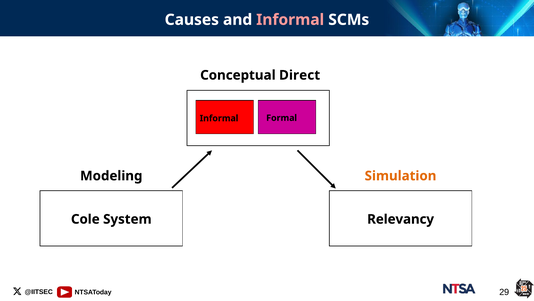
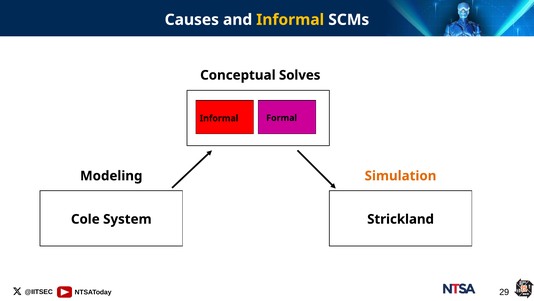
Informal at (290, 20) colour: pink -> yellow
Direct: Direct -> Solves
Relevancy: Relevancy -> Strickland
